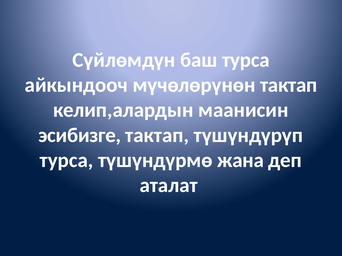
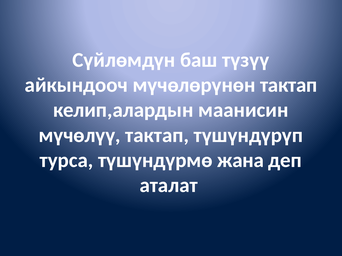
баш турса: турса -> түзүү
эсибизге: эсибизге -> мүчөлүү
